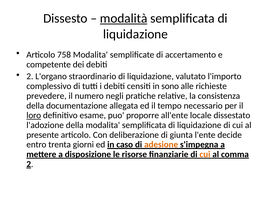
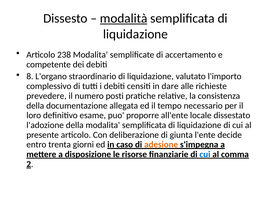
758: 758 -> 238
2 at (30, 77): 2 -> 8
sono: sono -> dare
negli: negli -> posti
loro underline: present -> none
cui at (205, 155) colour: orange -> blue
